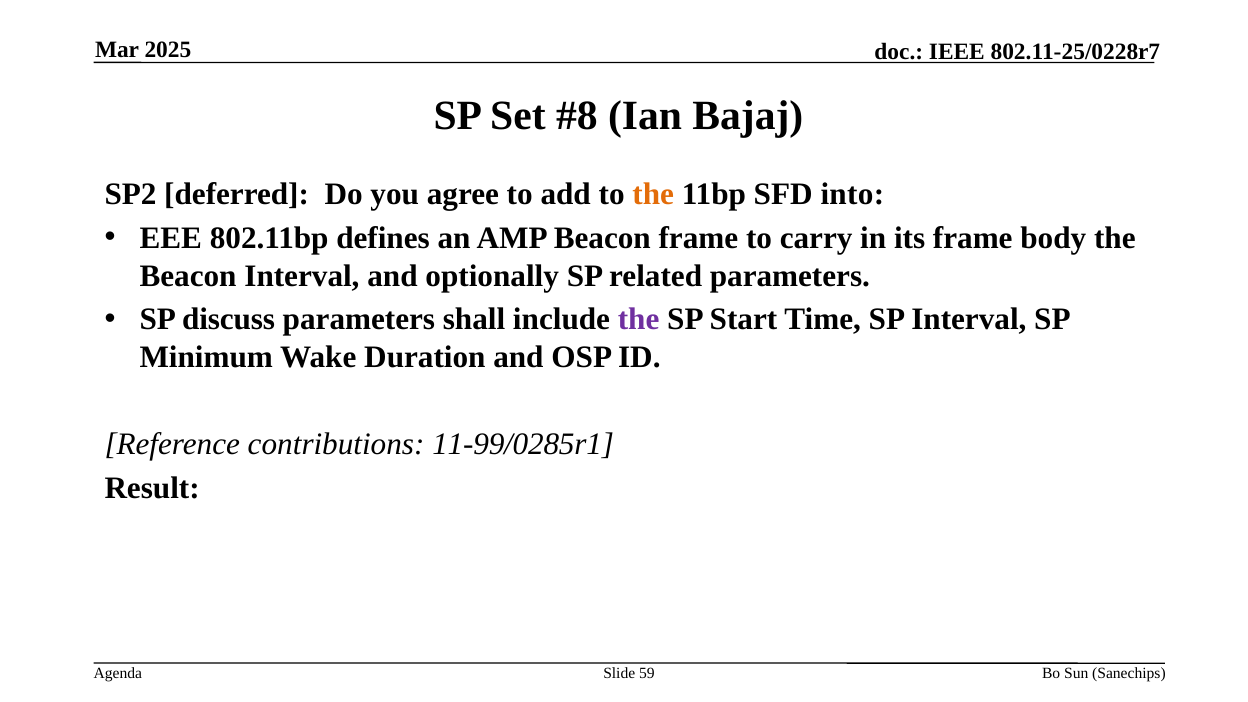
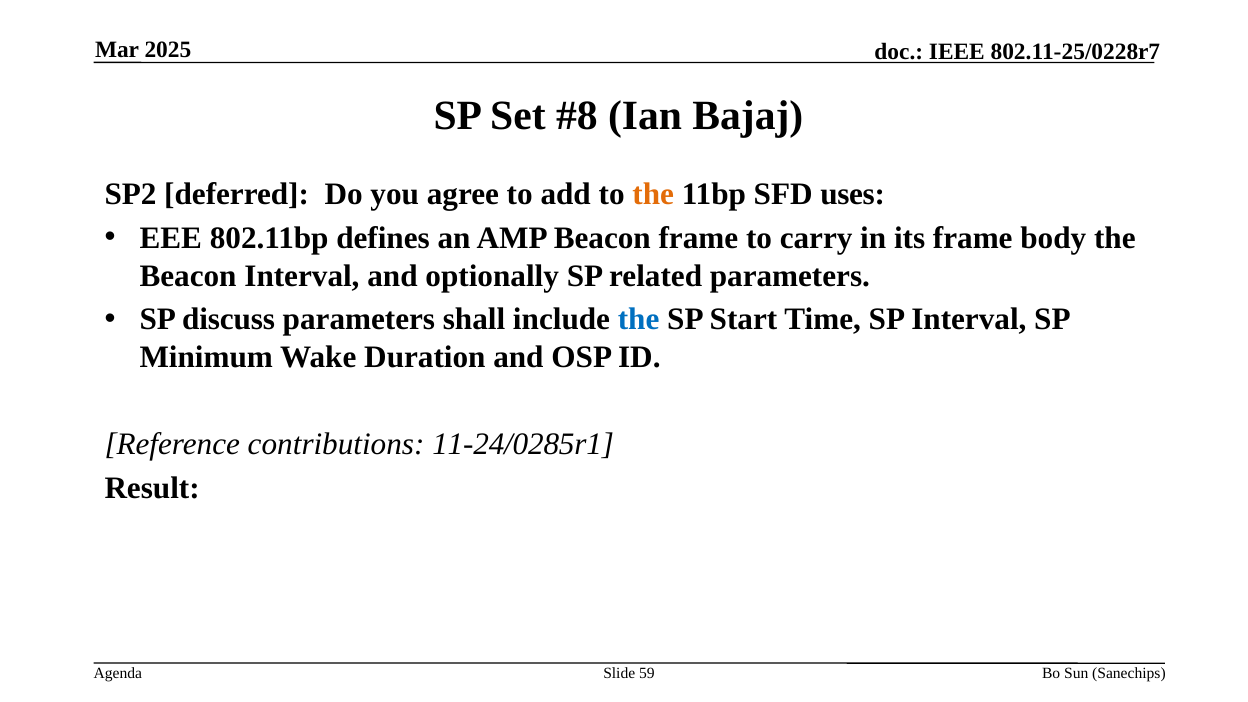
into: into -> uses
the at (639, 319) colour: purple -> blue
11-99/0285r1: 11-99/0285r1 -> 11-24/0285r1
